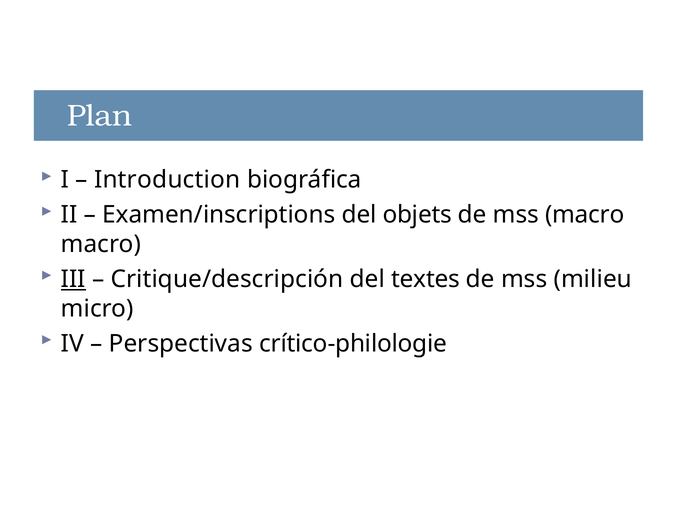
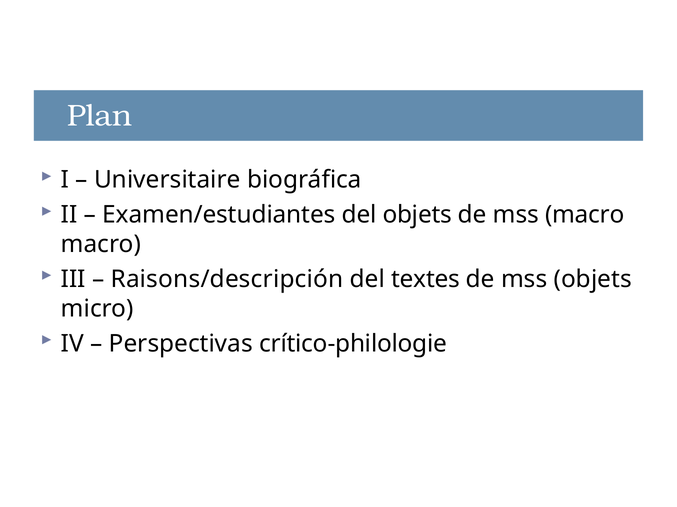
Introduction: Introduction -> Universitaire
Examen/inscriptions: Examen/inscriptions -> Examen/estudiantes
III underline: present -> none
Critique/descripción: Critique/descripción -> Raisons/descripción
mss milieu: milieu -> objets
